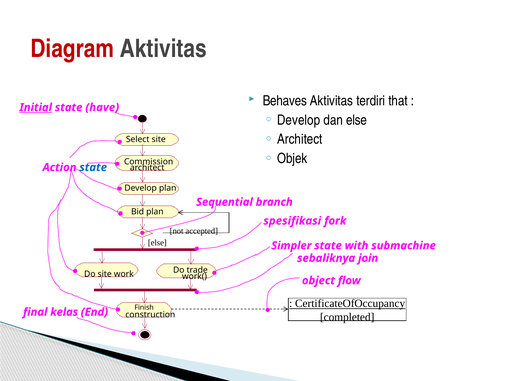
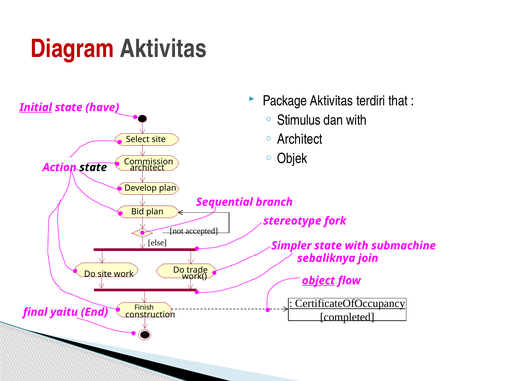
Behaves: Behaves -> Package
Develop at (299, 120): Develop -> Stimulus
dan else: else -> with
state at (93, 168) colour: blue -> black
spesifikasi: spesifikasi -> stereotype
object underline: none -> present
kelas: kelas -> yaitu
